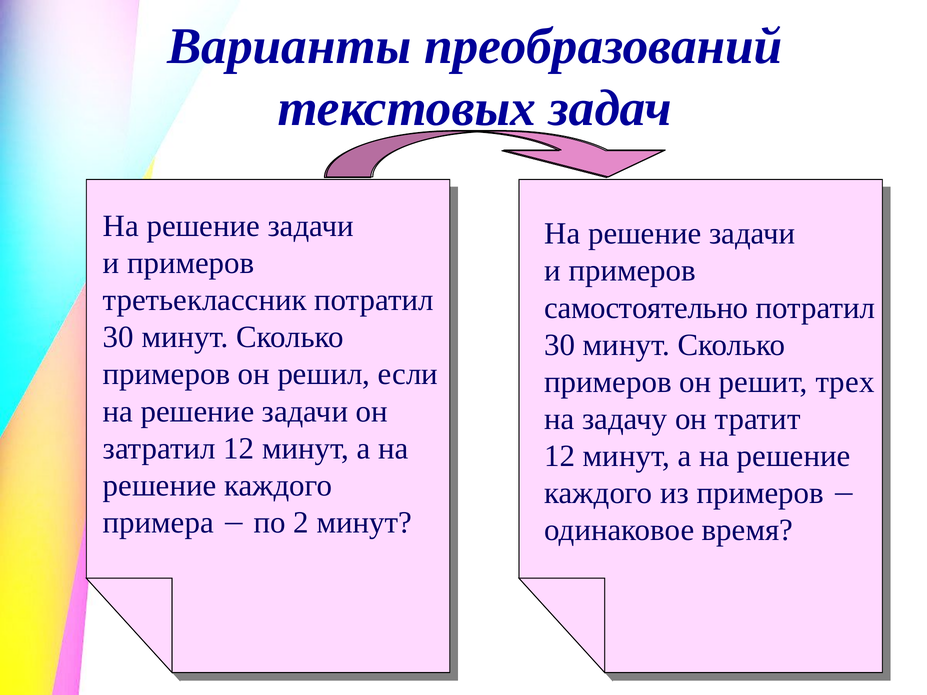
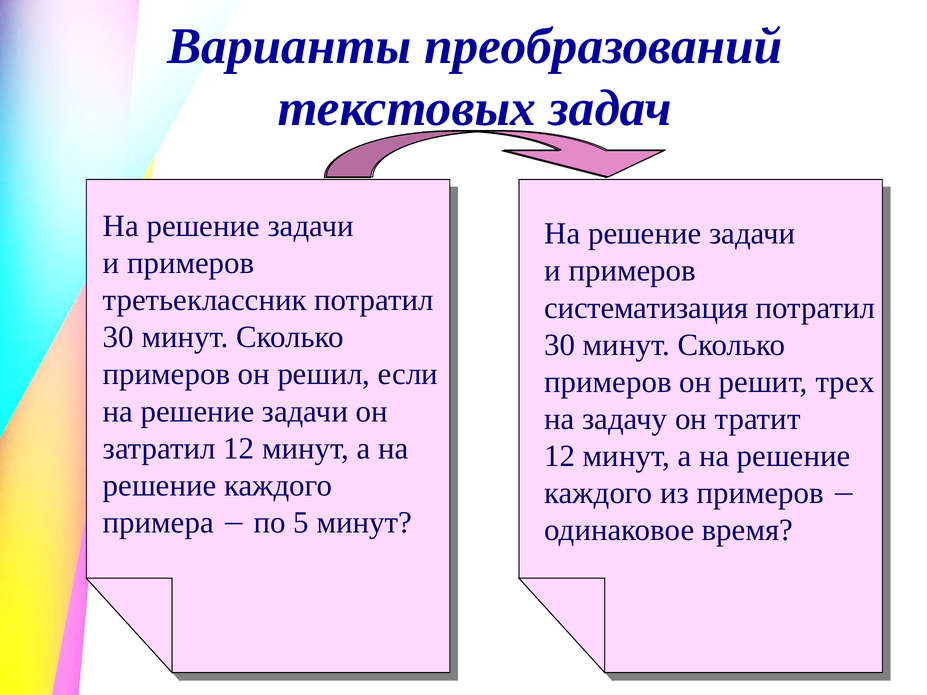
самостоятельно: самостоятельно -> систематизация
2: 2 -> 5
